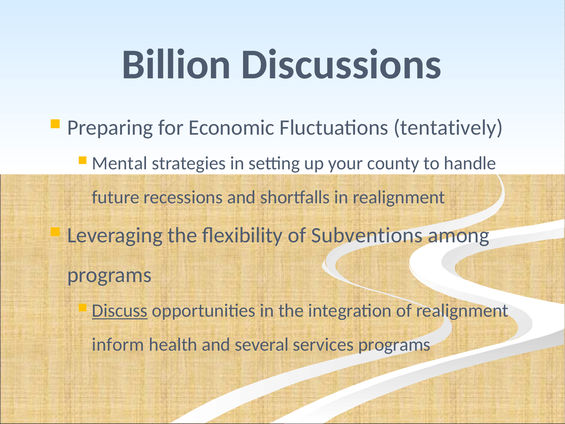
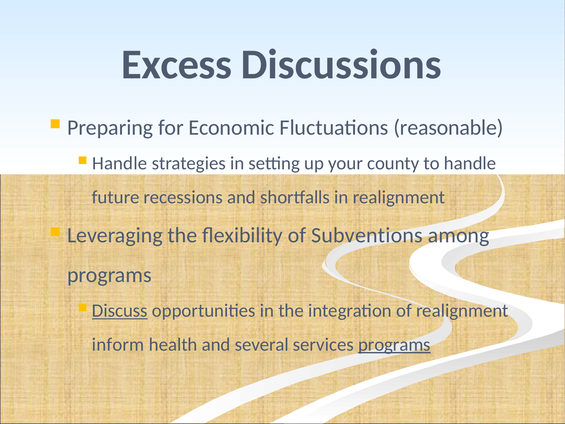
Billion: Billion -> Excess
tentatively: tentatively -> reasonable
Mental at (120, 163): Mental -> Handle
programs at (394, 344) underline: none -> present
